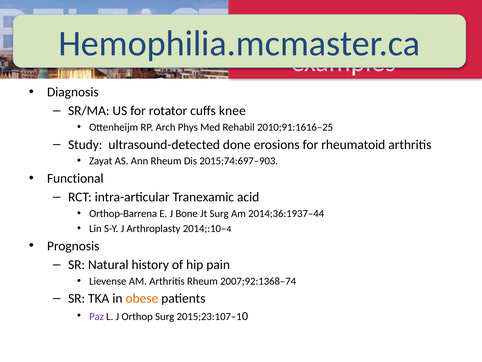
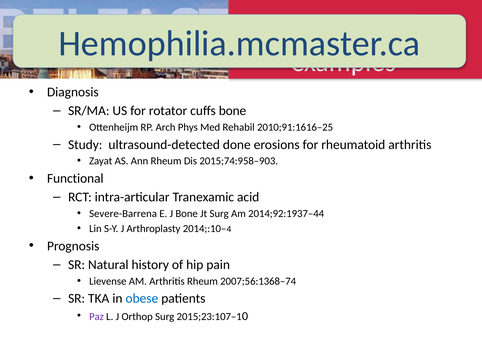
cuffs knee: knee -> bone
2015;74:697–903: 2015;74:697–903 -> 2015;74:958–903
Orthop-Barrena: Orthop-Barrena -> Severe-Barrena
2014;36:1937–44: 2014;36:1937–44 -> 2014;92:1937–44
2007;92:1368–74: 2007;92:1368–74 -> 2007;56:1368–74
obese colour: orange -> blue
